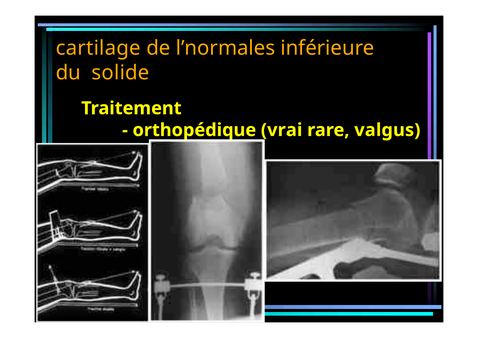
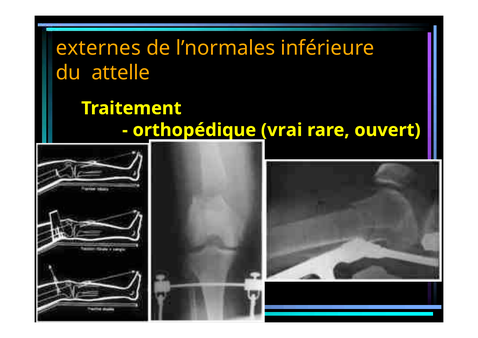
cartilage: cartilage -> externes
solide: solide -> attelle
valgus: valgus -> ouvert
